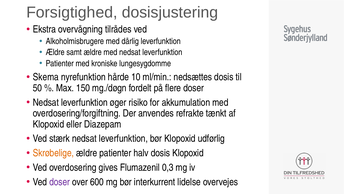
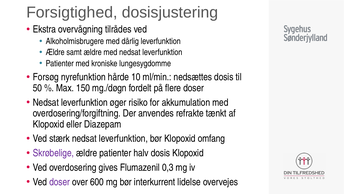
Skema: Skema -> Forsøg
udførlig: udførlig -> omfang
Skrøbelige colour: orange -> purple
